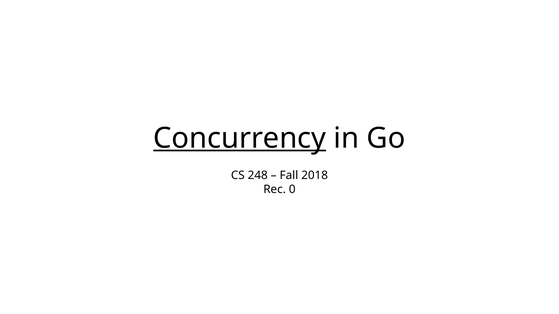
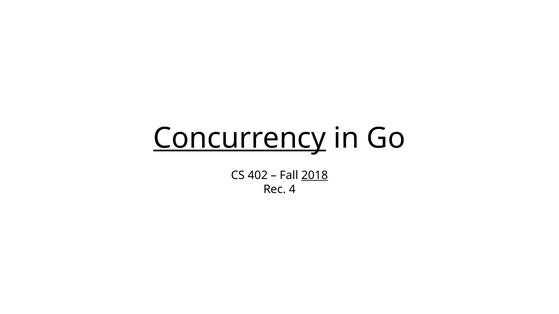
248: 248 -> 402
2018 underline: none -> present
0: 0 -> 4
